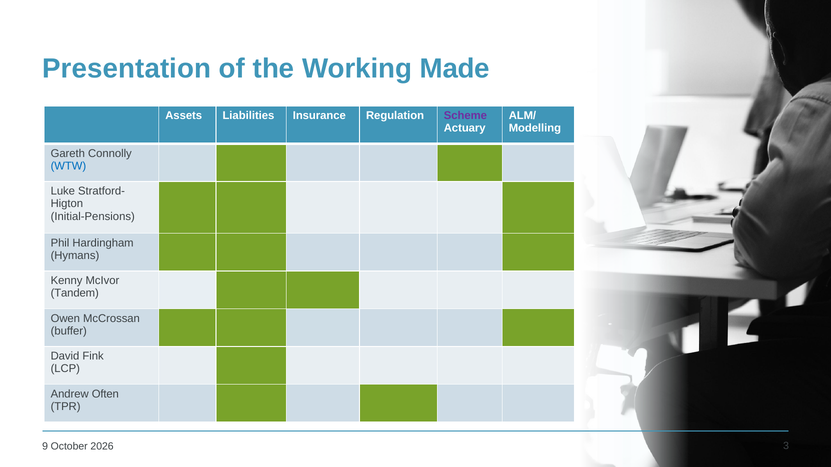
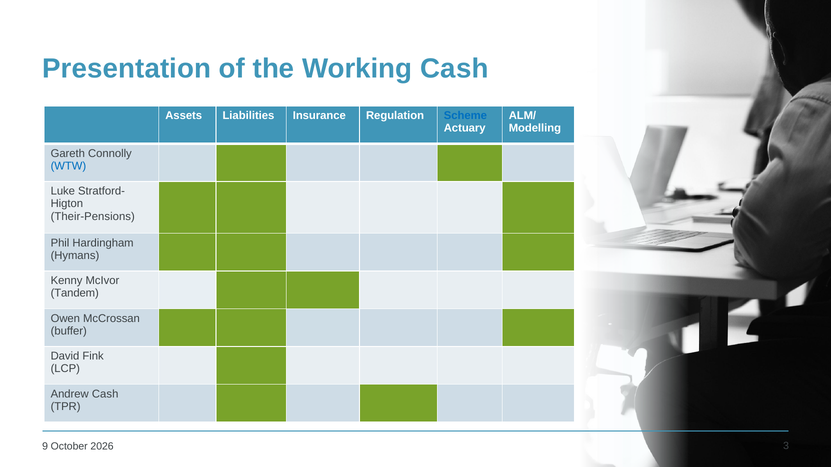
Working Made: Made -> Cash
Scheme colour: purple -> blue
Initial-Pensions: Initial-Pensions -> Their-Pensions
Andrew Often: Often -> Cash
